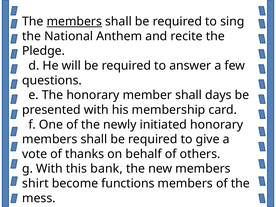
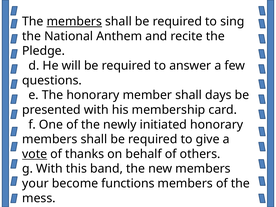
vote underline: none -> present
bank: bank -> band
shirt: shirt -> your
